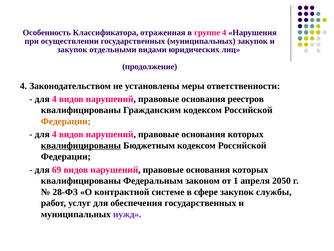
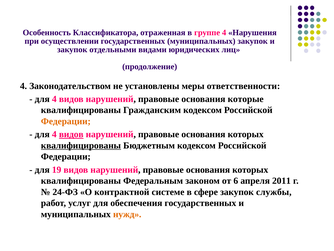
реестров: реестров -> которые
видов at (71, 134) underline: none -> present
69: 69 -> 19
1: 1 -> 6
2050: 2050 -> 2011
28-ФЗ: 28-ФЗ -> 24-ФЗ
нужд colour: purple -> orange
